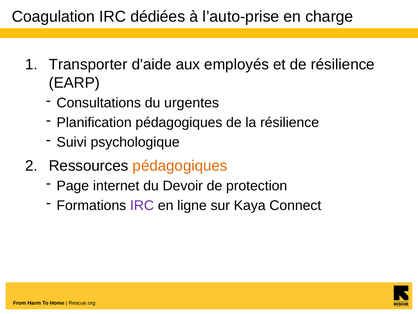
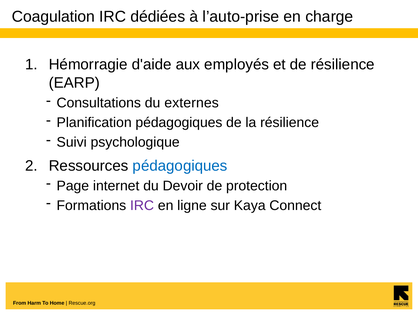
Transporter: Transporter -> Hémorragie
urgentes: urgentes -> externes
pédagogiques at (180, 165) colour: orange -> blue
